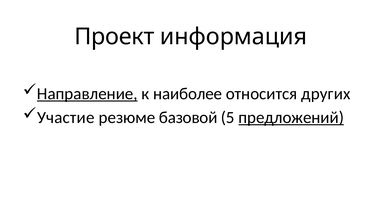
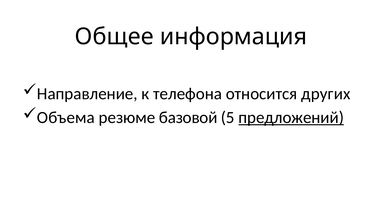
Проект: Проект -> Общее
Направление underline: present -> none
наиболее: наиболее -> телефона
Участие: Участие -> Объема
